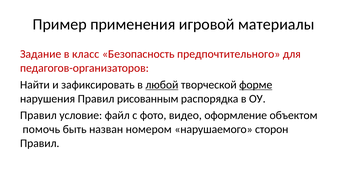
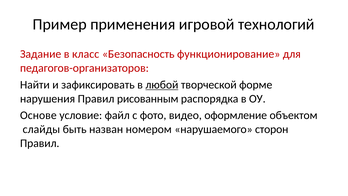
материалы: материалы -> технологий
предпочтительного: предпочтительного -> функционирование
форме underline: present -> none
Правил at (38, 115): Правил -> Основе
помочь: помочь -> слайды
